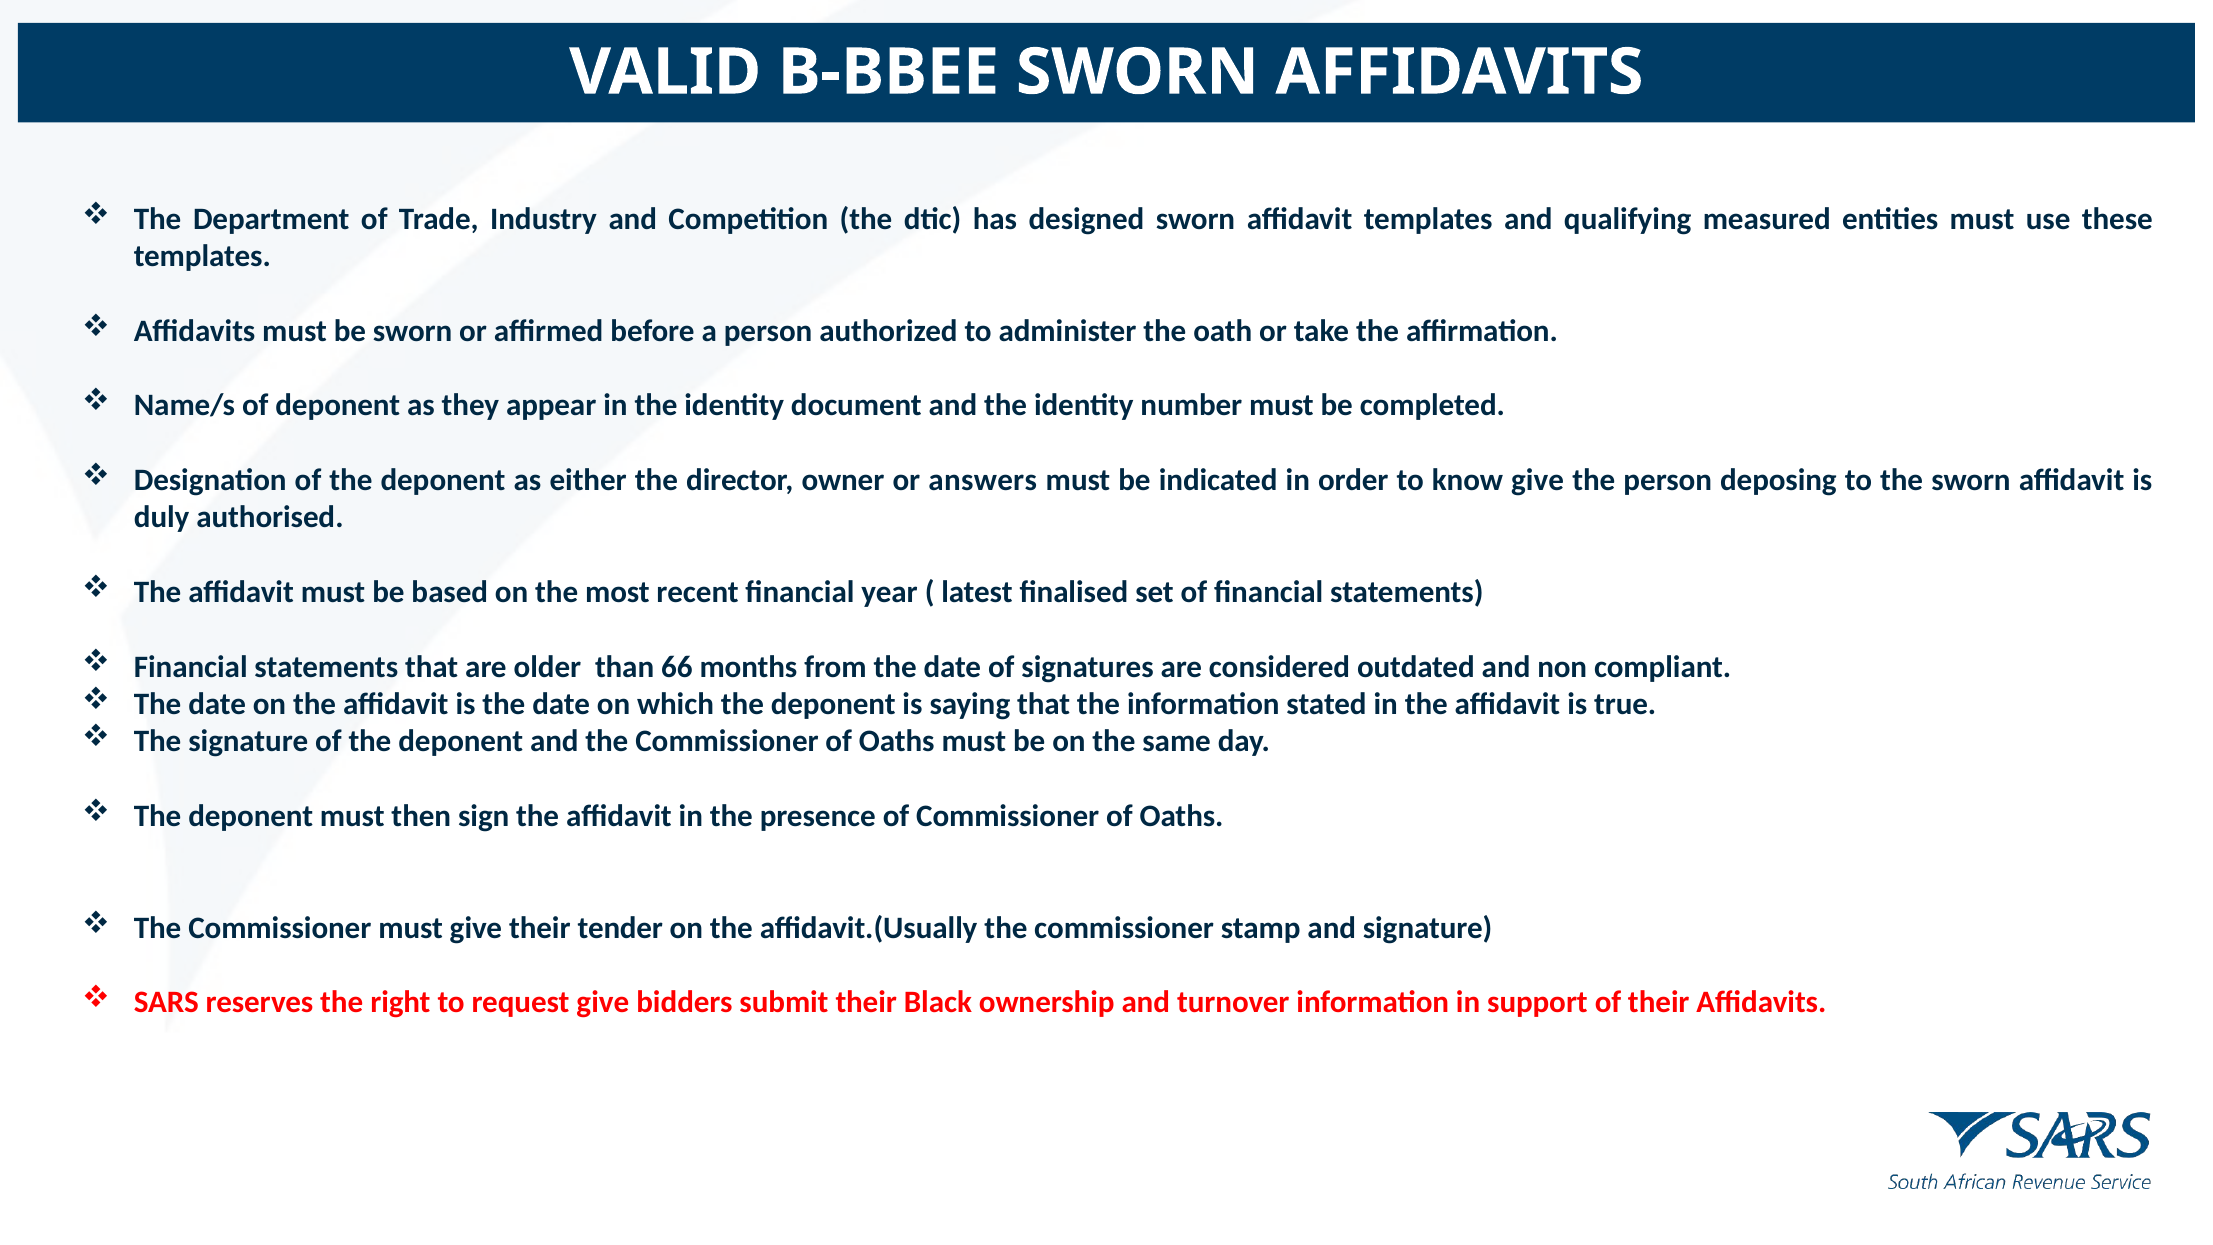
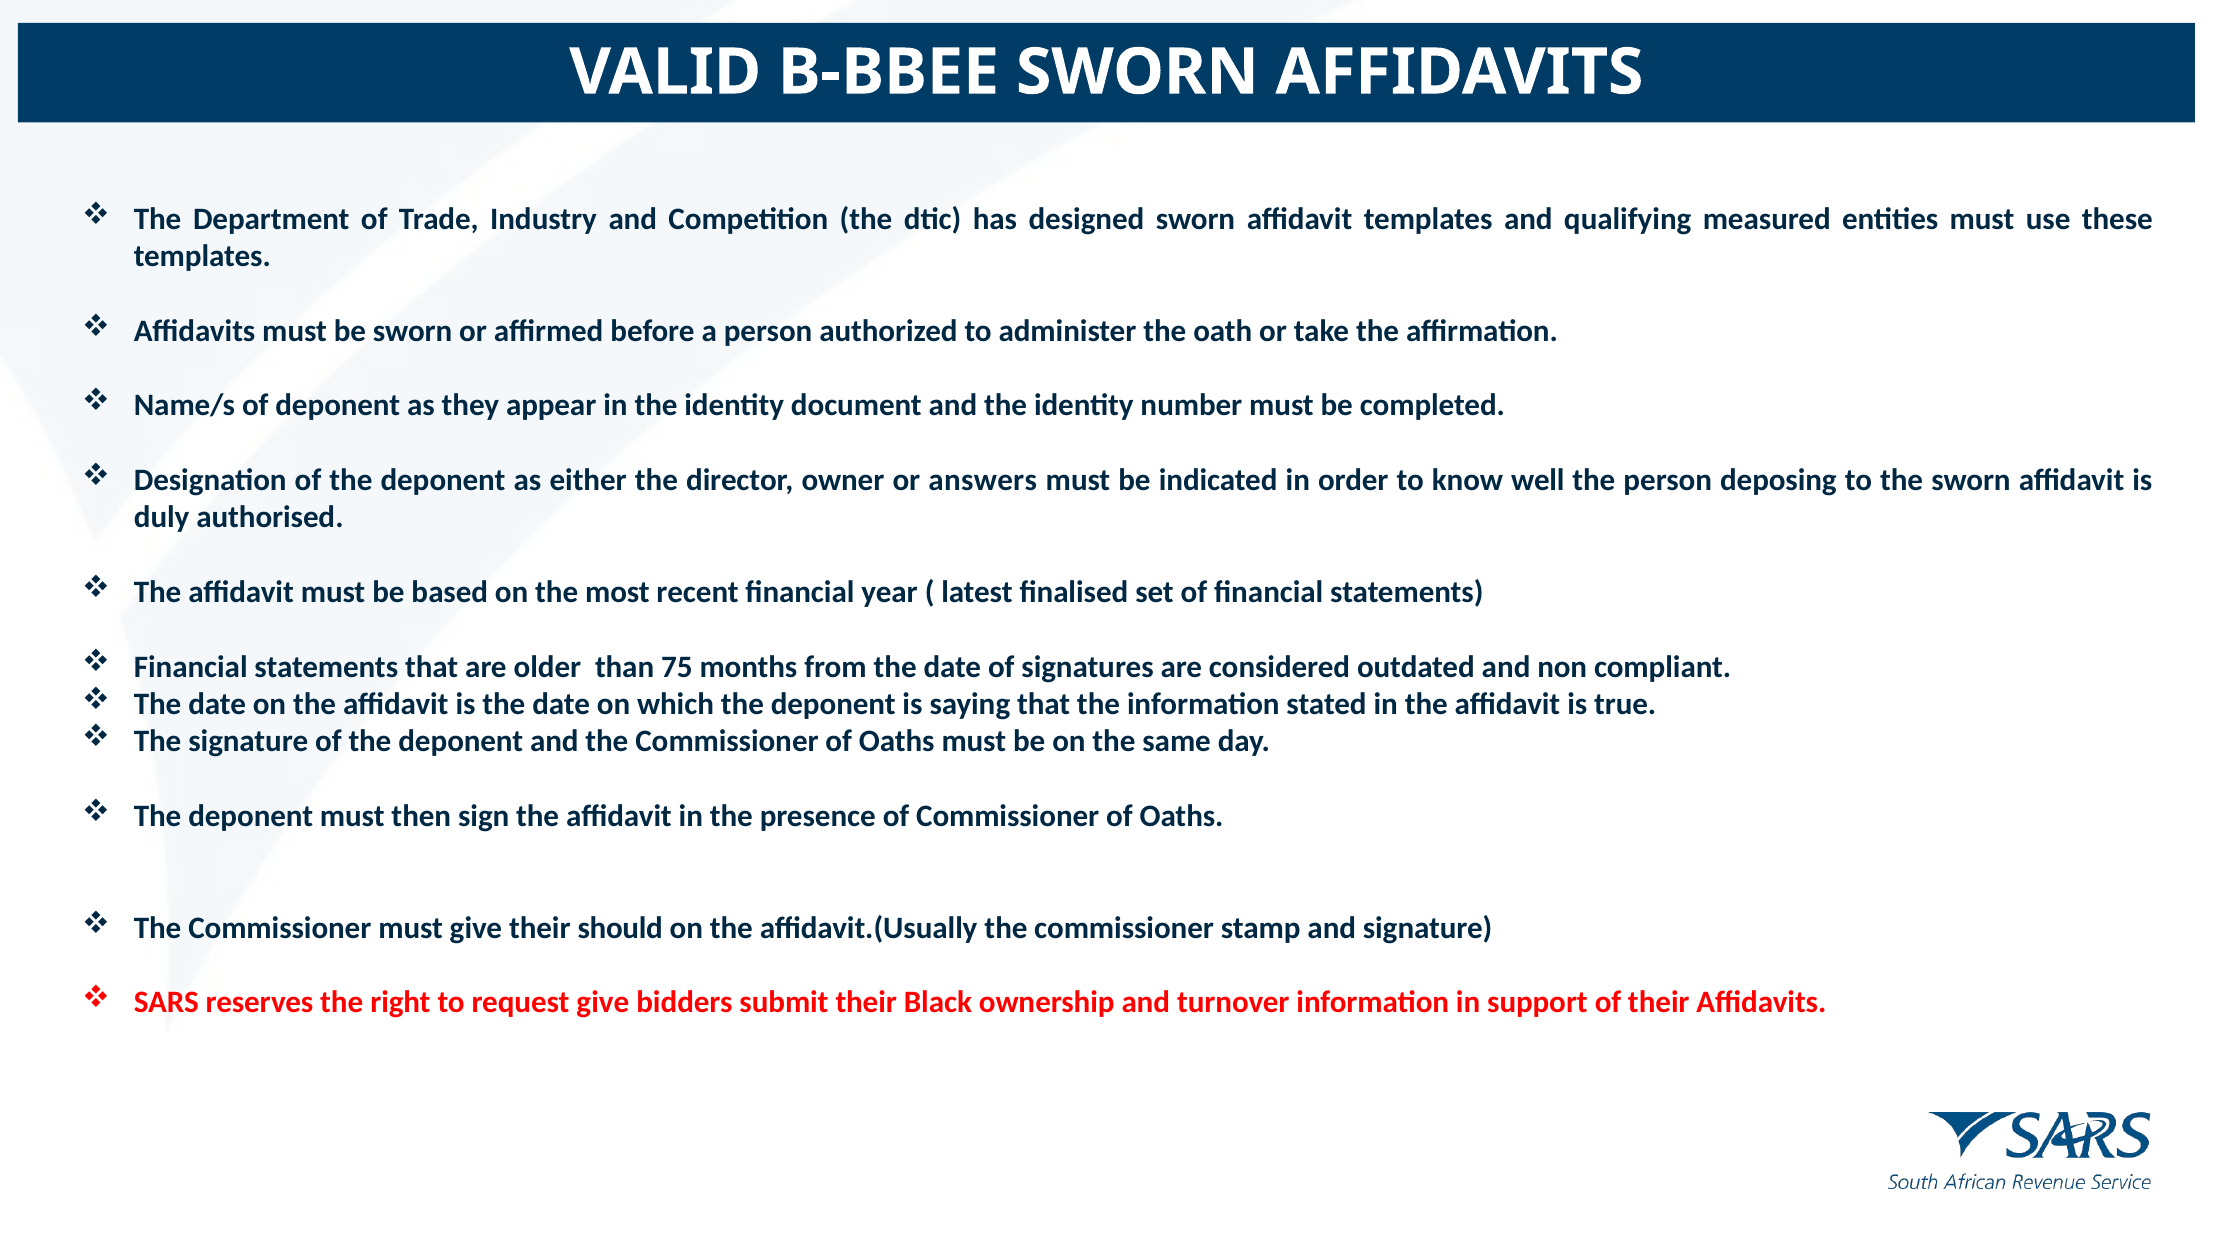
know give: give -> well
66: 66 -> 75
tender: tender -> should
